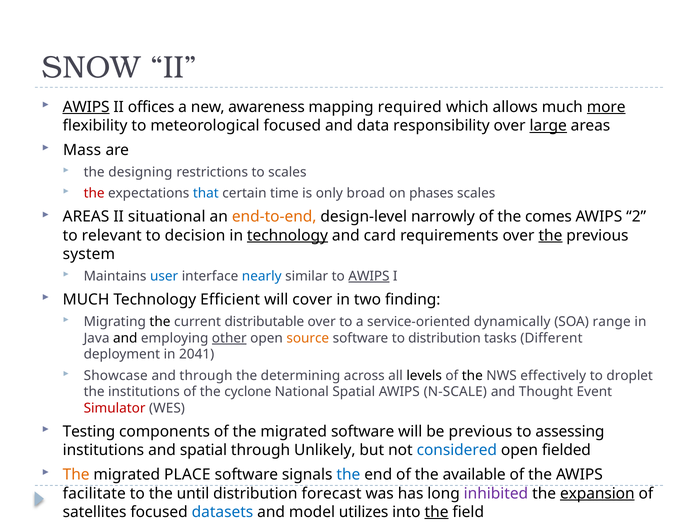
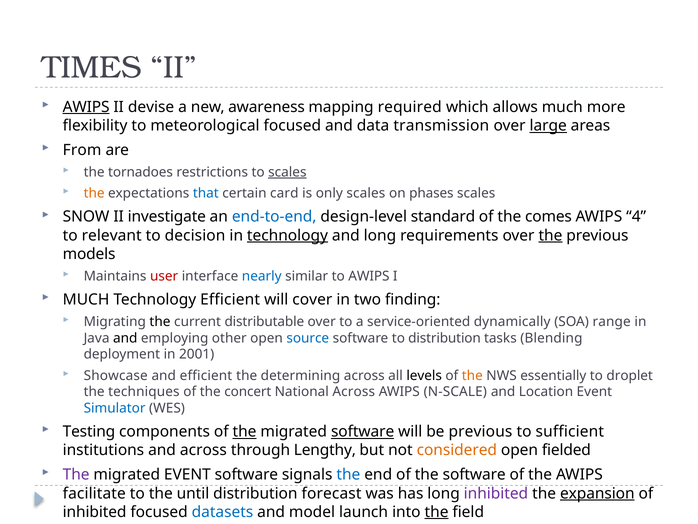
SNOW: SNOW -> TIMES
offices: offices -> devise
more underline: present -> none
responsibility: responsibility -> transmission
Mass: Mass -> From
designing: designing -> tornadoes
scales at (287, 172) underline: none -> present
the at (94, 193) colour: red -> orange
time: time -> card
only broad: broad -> scales
AREAS at (86, 217): AREAS -> SNOW
situational: situational -> investigate
end-to-end colour: orange -> blue
narrowly: narrowly -> standard
2: 2 -> 4
and card: card -> long
system: system -> models
user colour: blue -> red
AWIPS at (369, 276) underline: present -> none
other underline: present -> none
source colour: orange -> blue
Different: Different -> Blending
2041: 2041 -> 2001
and through: through -> efficient
the at (472, 375) colour: black -> orange
effectively: effectively -> essentially
the institutions: institutions -> techniques
cyclone: cyclone -> concert
National Spatial: Spatial -> Across
Thought: Thought -> Location
Simulator colour: red -> blue
the at (245, 431) underline: none -> present
software at (363, 431) underline: none -> present
assessing: assessing -> sufficient
and spatial: spatial -> across
Unlikely: Unlikely -> Lengthy
considered colour: blue -> orange
The at (76, 474) colour: orange -> purple
migrated PLACE: PLACE -> EVENT
the available: available -> software
satellites at (95, 512): satellites -> inhibited
utilizes: utilizes -> launch
